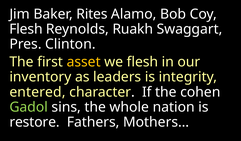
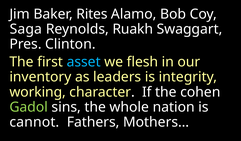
Flesh at (26, 29): Flesh -> Saga
asset colour: yellow -> light blue
entered: entered -> working
restore: restore -> cannot
